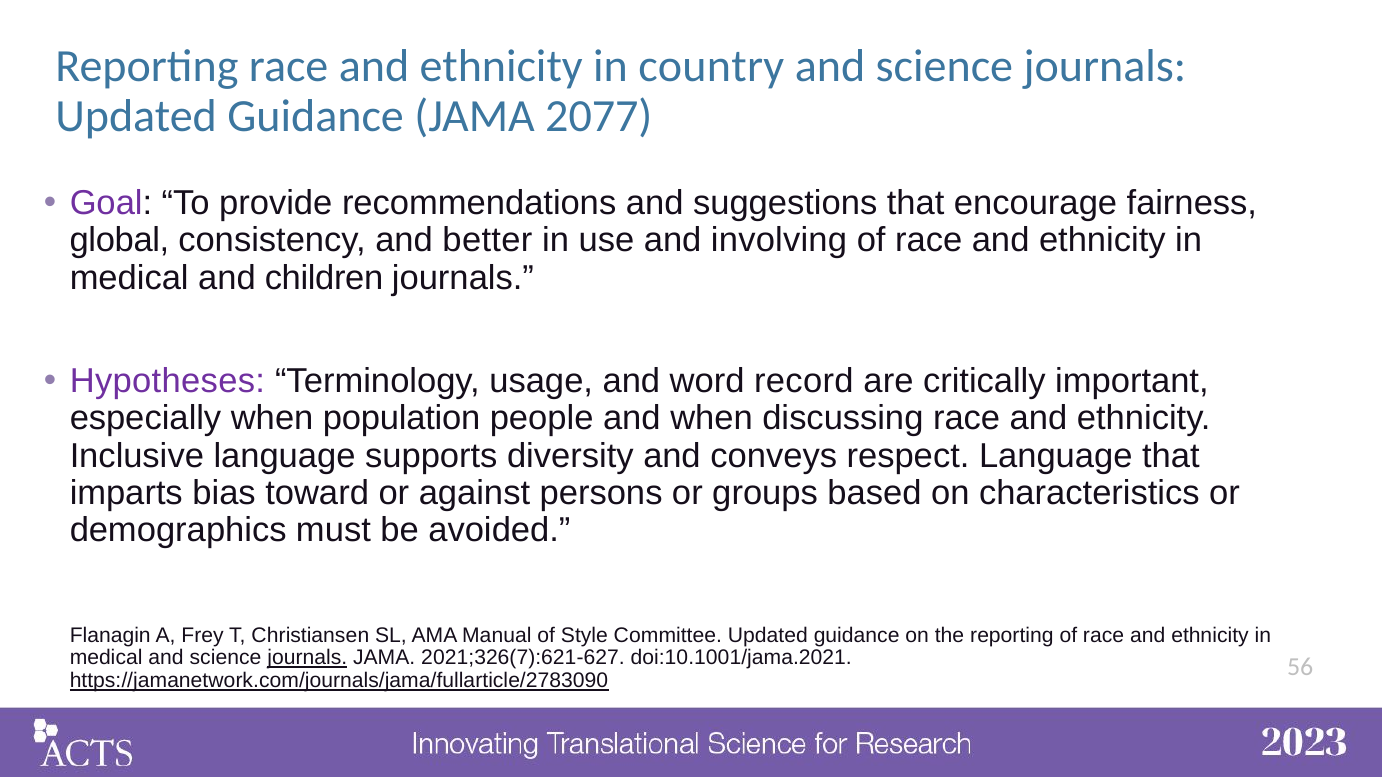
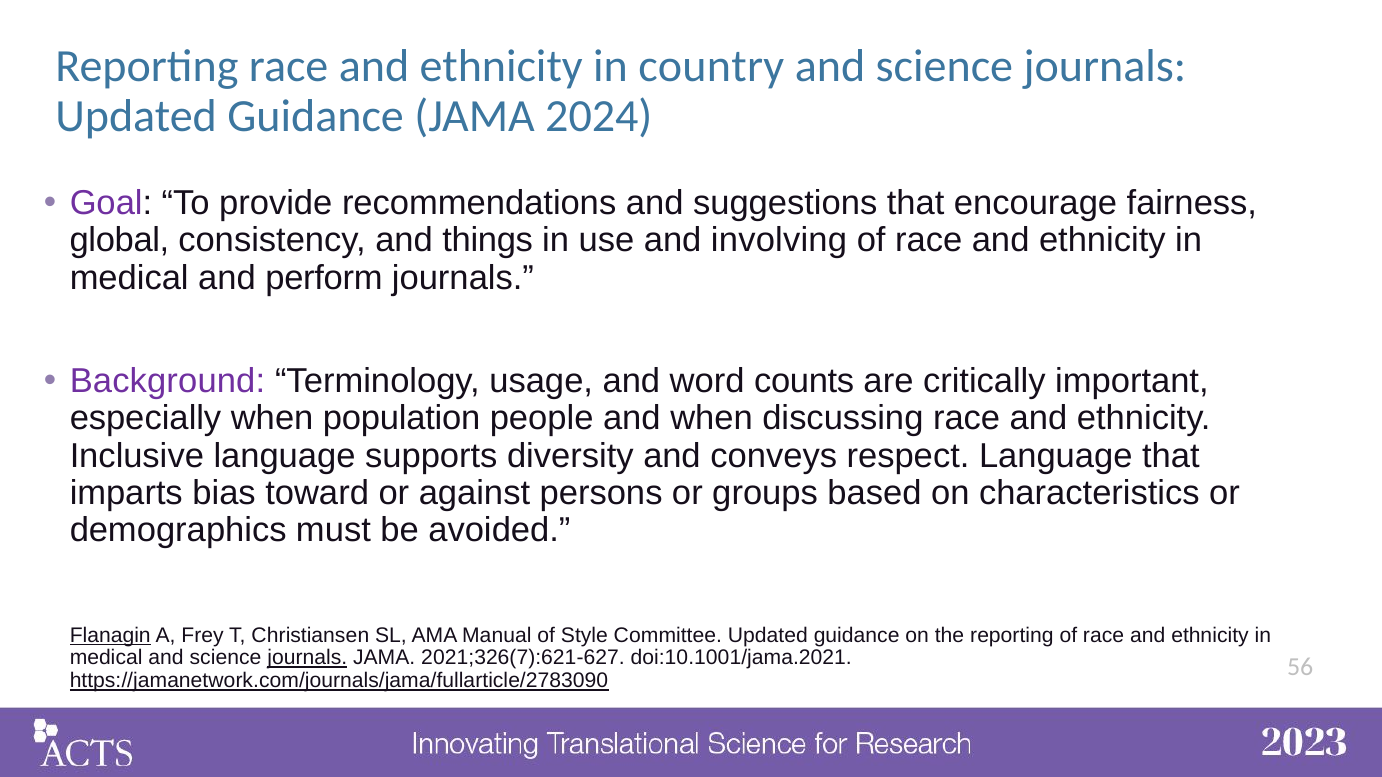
2077: 2077 -> 2024
better: better -> things
children: children -> perform
Hypotheses: Hypotheses -> Background
record: record -> counts
Flanagin underline: none -> present
